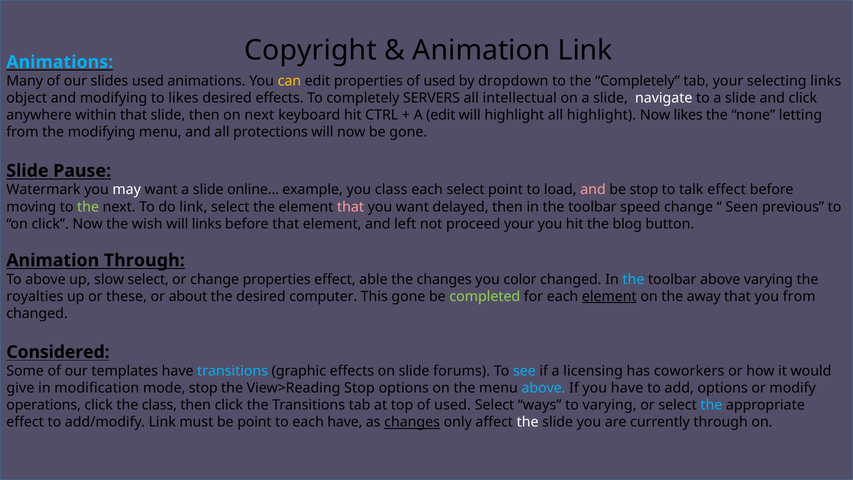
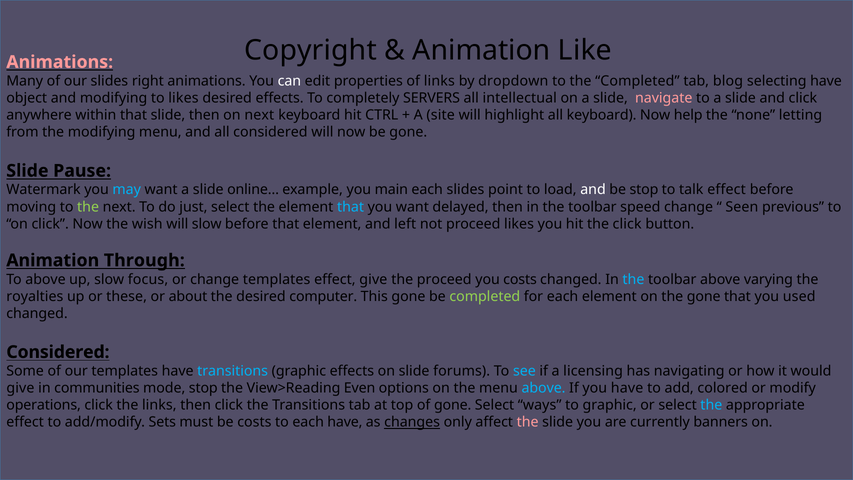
Animation Link: Link -> Like
Animations at (60, 62) colour: light blue -> pink
slides used: used -> right
can colour: yellow -> white
properties of used: used -> links
the Completely: Completely -> Completed
tab your: your -> blog
selecting links: links -> have
navigate colour: white -> pink
A edit: edit -> site
all highlight: highlight -> keyboard
Now likes: likes -> help
all protections: protections -> considered
may colour: white -> light blue
you class: class -> main
each select: select -> slides
and at (593, 190) colour: pink -> white
do link: link -> just
that at (351, 207) colour: pink -> light blue
will links: links -> slow
proceed your: your -> likes
the blog: blog -> click
slow select: select -> focus
change properties: properties -> templates
effect able: able -> give
the changes: changes -> proceed
you color: color -> costs
element at (609, 296) underline: present -> none
the away: away -> gone
you from: from -> used
coworkers: coworkers -> navigating
modification: modification -> communities
View>Reading Stop: Stop -> Even
add options: options -> colored
the class: class -> links
top of used: used -> gone
to varying: varying -> graphic
add/modify Link: Link -> Sets
be point: point -> costs
the at (528, 422) colour: white -> pink
currently through: through -> banners
